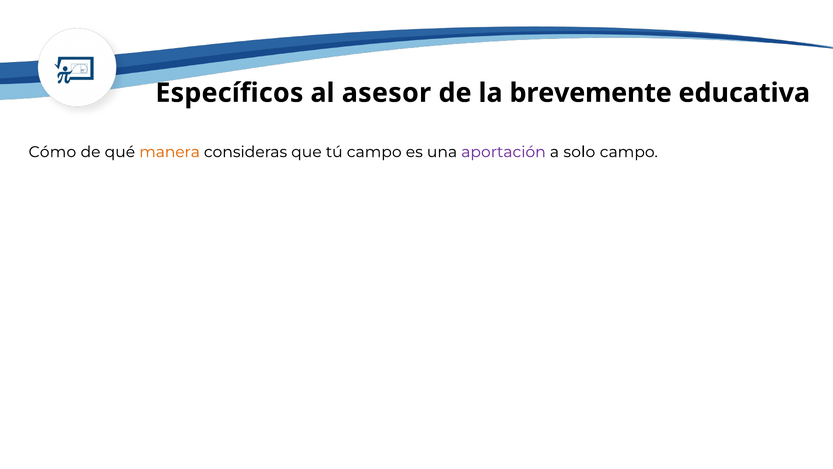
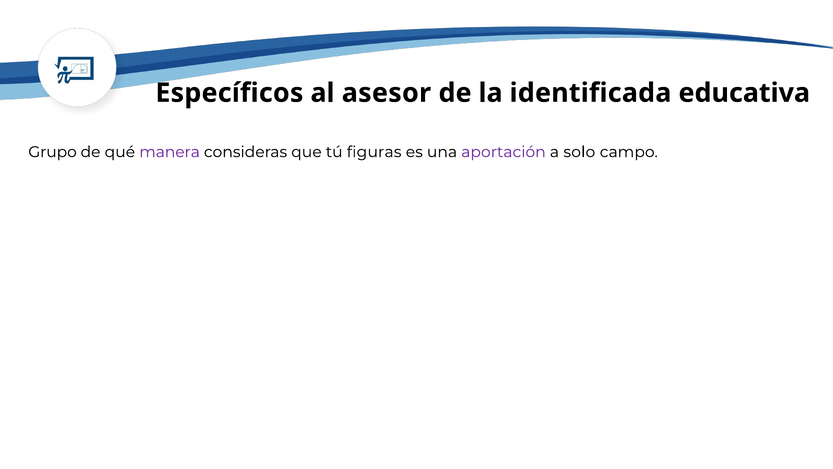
brevemente: brevemente -> identificada
Cómo: Cómo -> Grupo
manera colour: orange -> purple
tú campo: campo -> figuras
